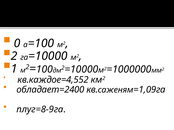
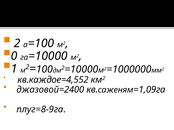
0: 0 -> 2
2: 2 -> 0
обладает=2400: обладает=2400 -> джазовой=2400
